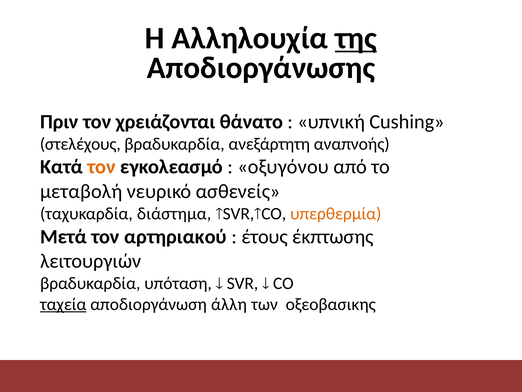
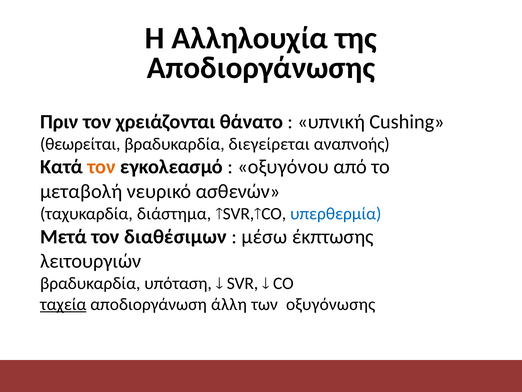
της underline: present -> none
στελέχους: στελέχους -> θεωρείται
ανεξάρτητη: ανεξάρτητη -> διεγείρεται
ασθενείς: ασθενείς -> ασθενών
υπερθερμία colour: orange -> blue
αρτηριακού: αρτηριακού -> διαθέσιμων
έτους: έτους -> μέσω
οξεοβασικης: οξεοβασικης -> οξυγόνωσης
